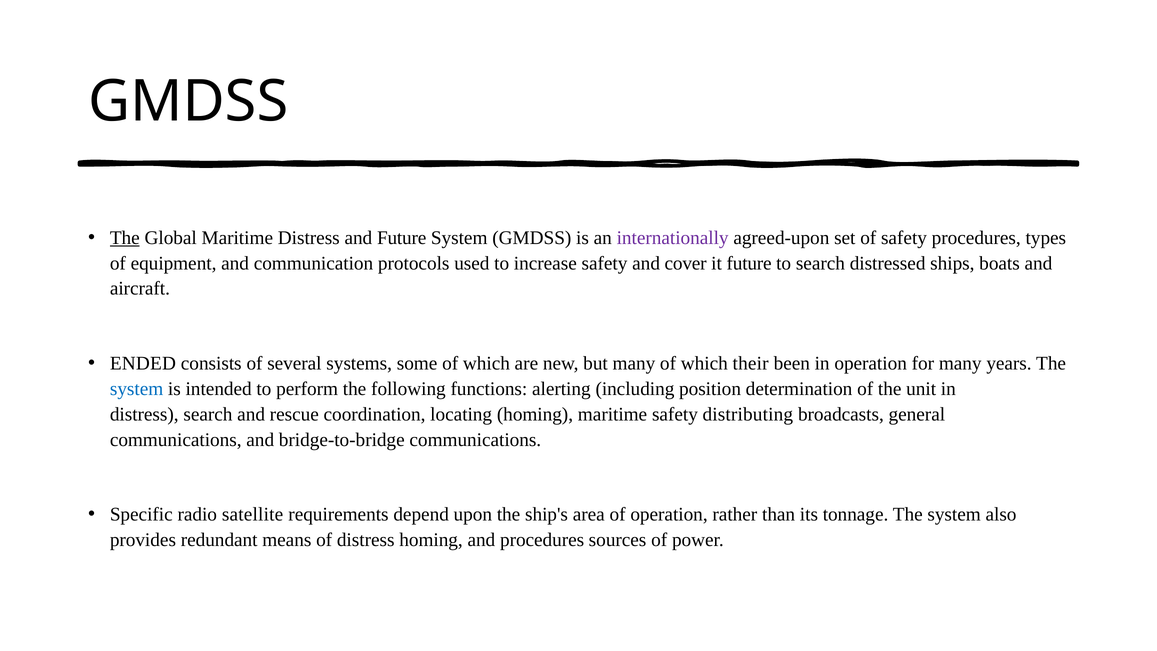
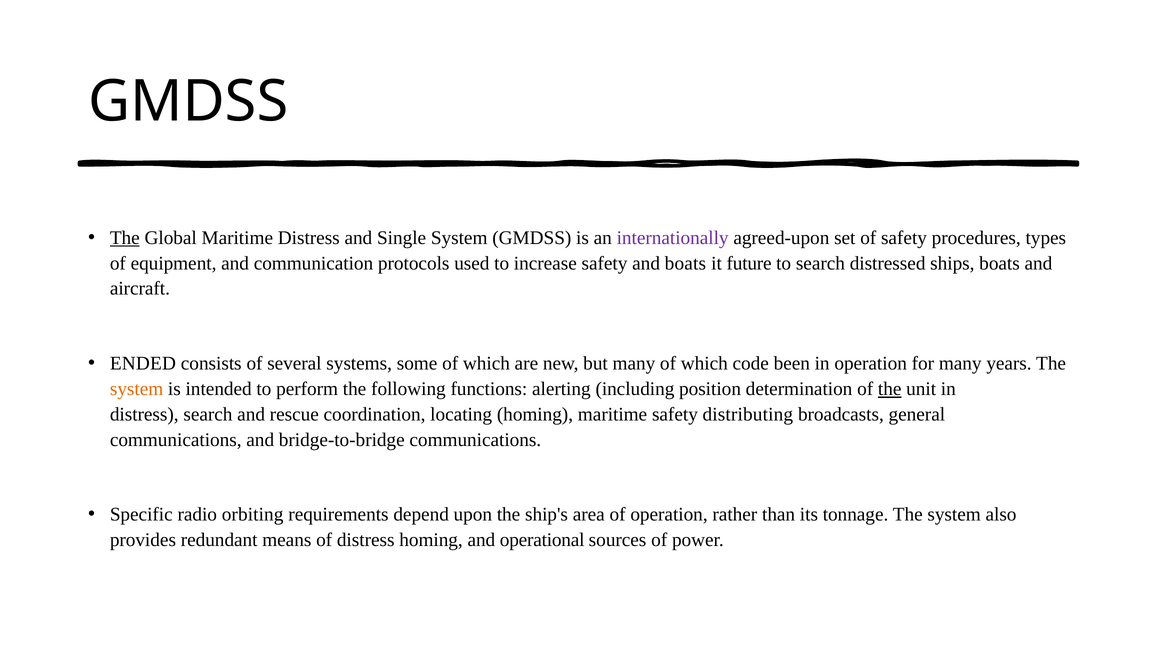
and Future: Future -> Single
and cover: cover -> boats
their: their -> code
system at (137, 389) colour: blue -> orange
the at (890, 389) underline: none -> present
satellite: satellite -> orbiting
and procedures: procedures -> operational
